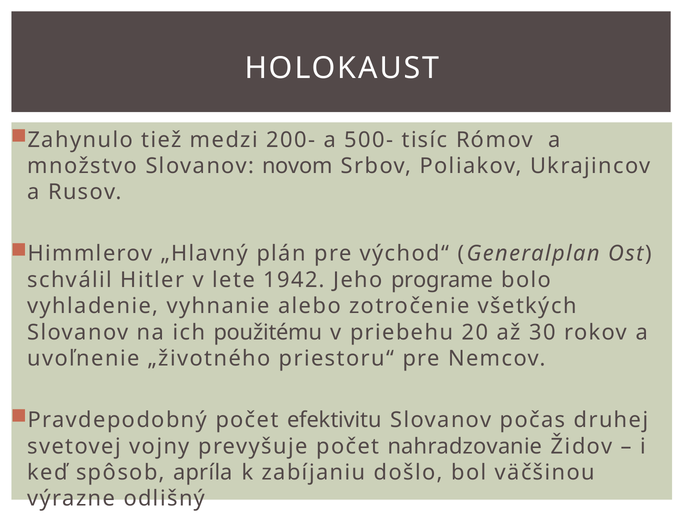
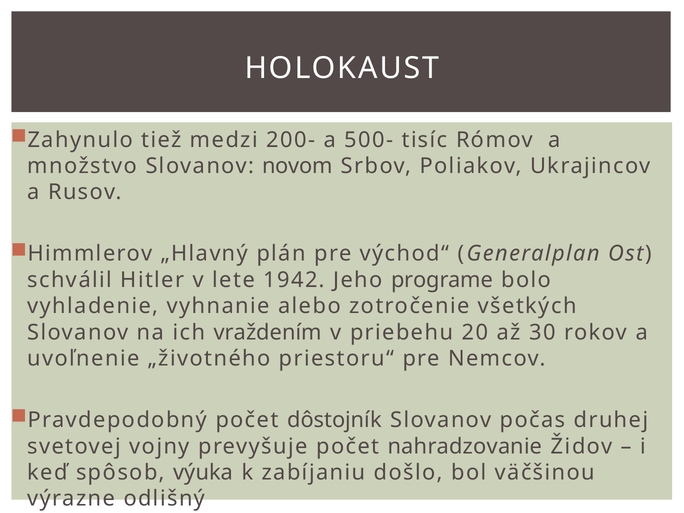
použitému: použitému -> vraždením
efektivitu: efektivitu -> dôstojník
apríla: apríla -> výuka
